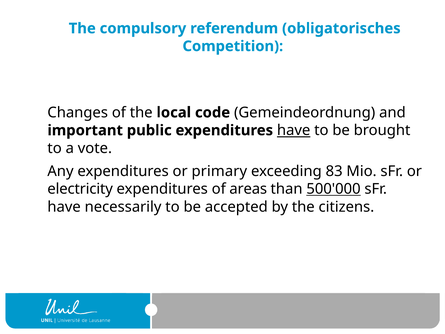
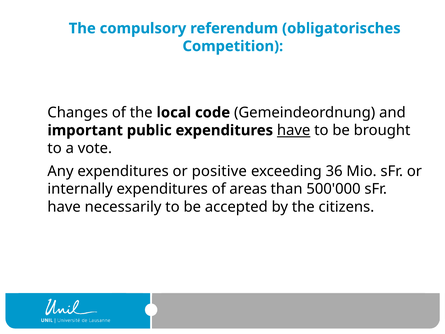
primary: primary -> positive
83: 83 -> 36
electricity: electricity -> internally
500'000 underline: present -> none
